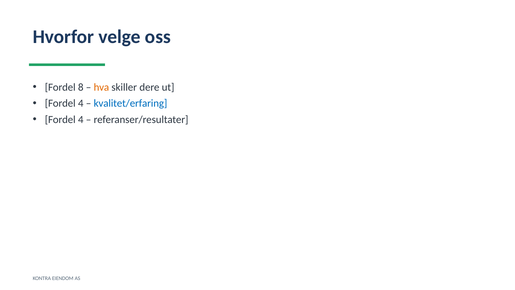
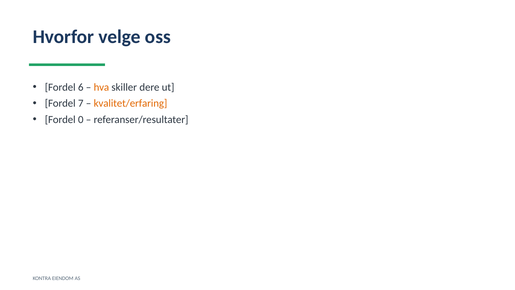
8: 8 -> 6
4 at (81, 103): 4 -> 7
kvalitet/erfaring colour: blue -> orange
4 at (81, 119): 4 -> 0
